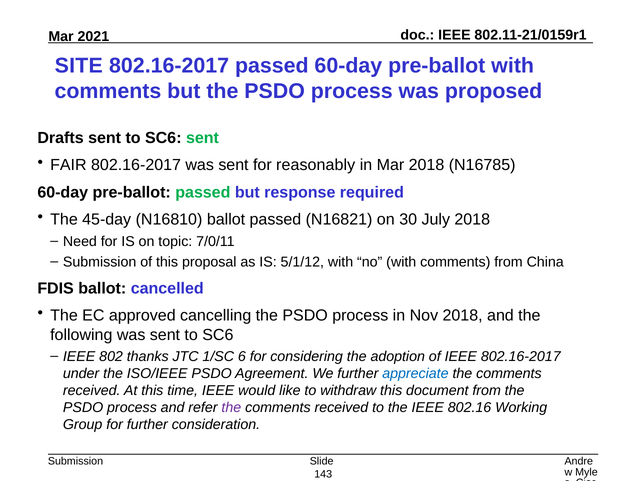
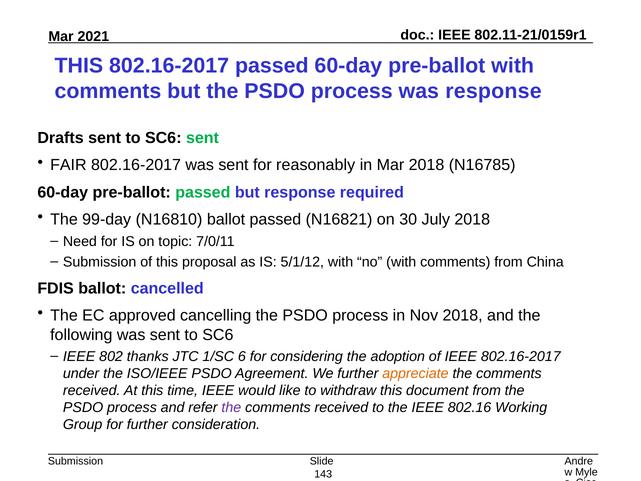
SITE at (79, 66): SITE -> THIS
was proposed: proposed -> response
45-day: 45-day -> 99-day
appreciate colour: blue -> orange
